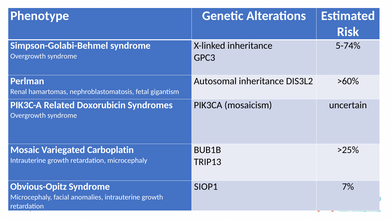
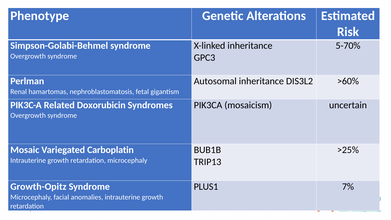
5-74%: 5-74% -> 5-70%
Obvious-Opitz: Obvious-Opitz -> Growth-Opitz
SIOP1: SIOP1 -> PLUS1
